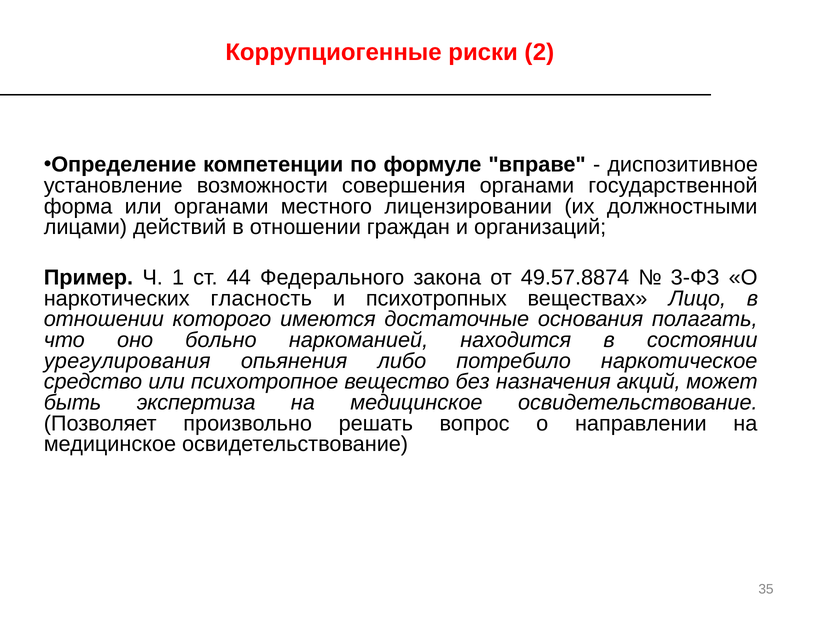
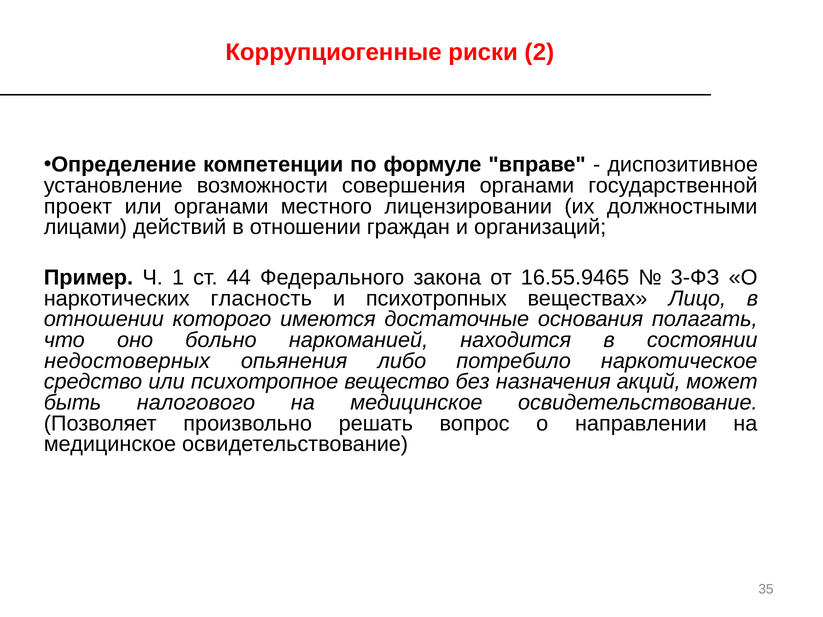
форма: форма -> проект
49.57.8874: 49.57.8874 -> 16.55.9465
урегулирования: урегулирования -> недостоверных
экспертиза: экспертиза -> налогового
